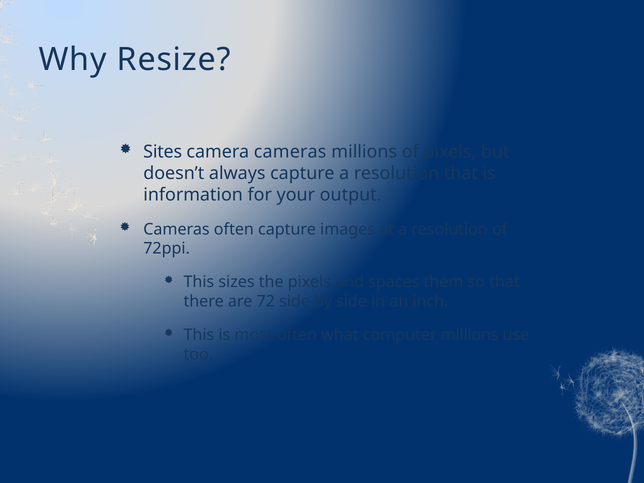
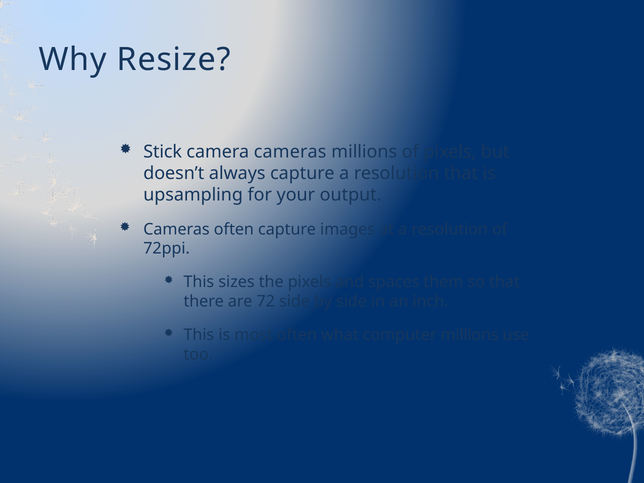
Sites: Sites -> Stick
information: information -> upsampling
